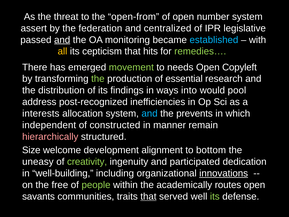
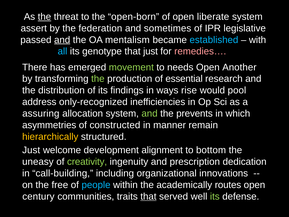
the at (44, 17) underline: none -> present
open-from: open-from -> open-born
number: number -> liberate
centralized: centralized -> sometimes
monitoring: monitoring -> mentalism
all colour: yellow -> light blue
cepticism: cepticism -> genotype
that hits: hits -> just
remedies… colour: light green -> pink
Copyleft: Copyleft -> Another
into: into -> rise
post-recognized: post-recognized -> only-recognized
interests: interests -> assuring
and at (150, 113) colour: light blue -> light green
independent: independent -> asymmetries
hierarchically colour: pink -> yellow
Size at (31, 150): Size -> Just
participated: participated -> prescription
well-building: well-building -> call-building
innovations underline: present -> none
people colour: light green -> light blue
savants: savants -> century
